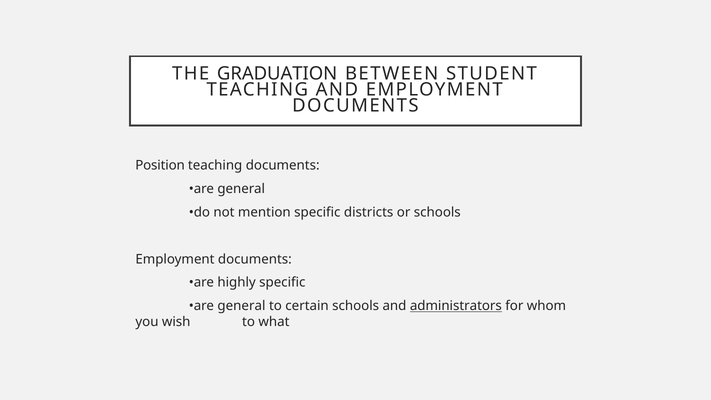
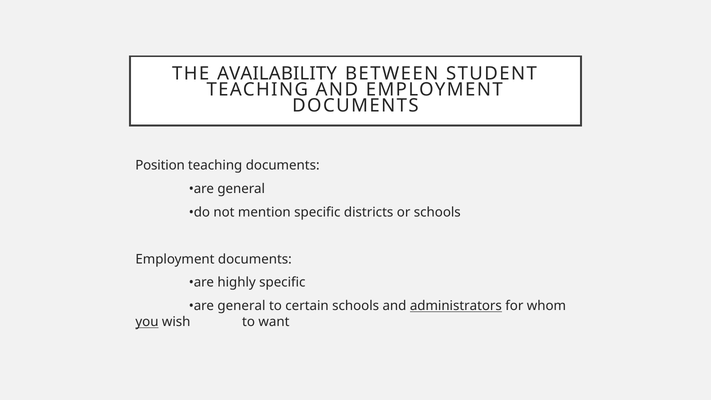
GRADUATION: GRADUATION -> AVAILABILITY
you underline: none -> present
what: what -> want
